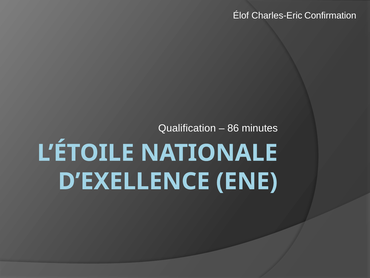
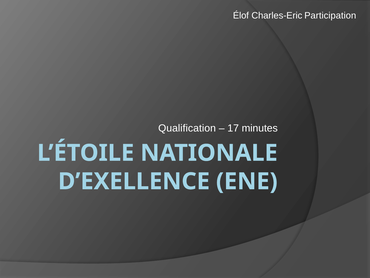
Confirmation: Confirmation -> Participation
86: 86 -> 17
